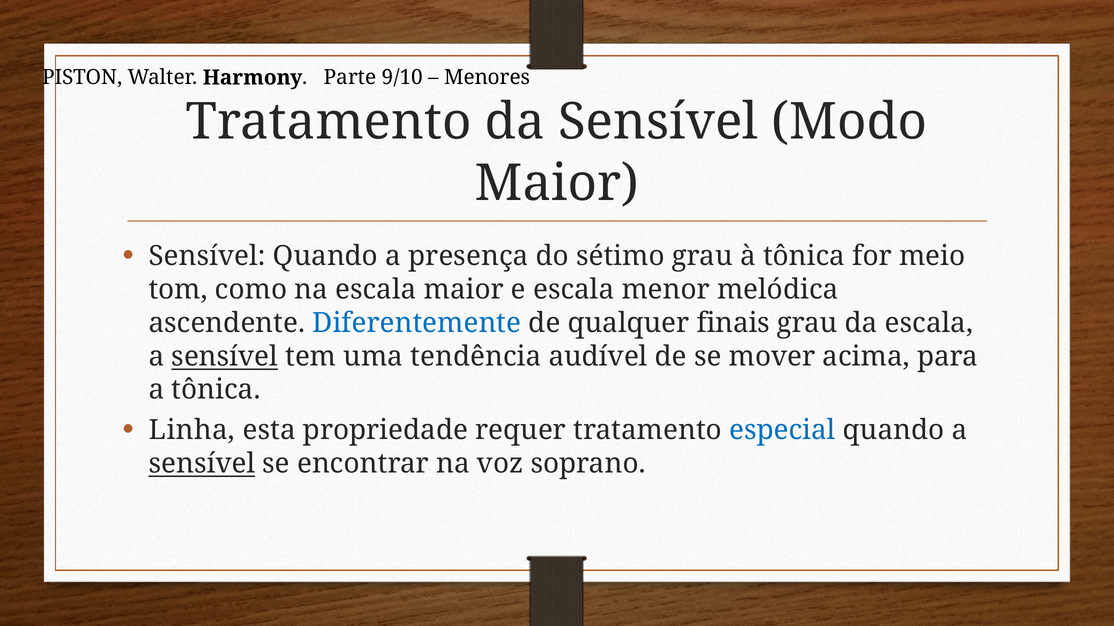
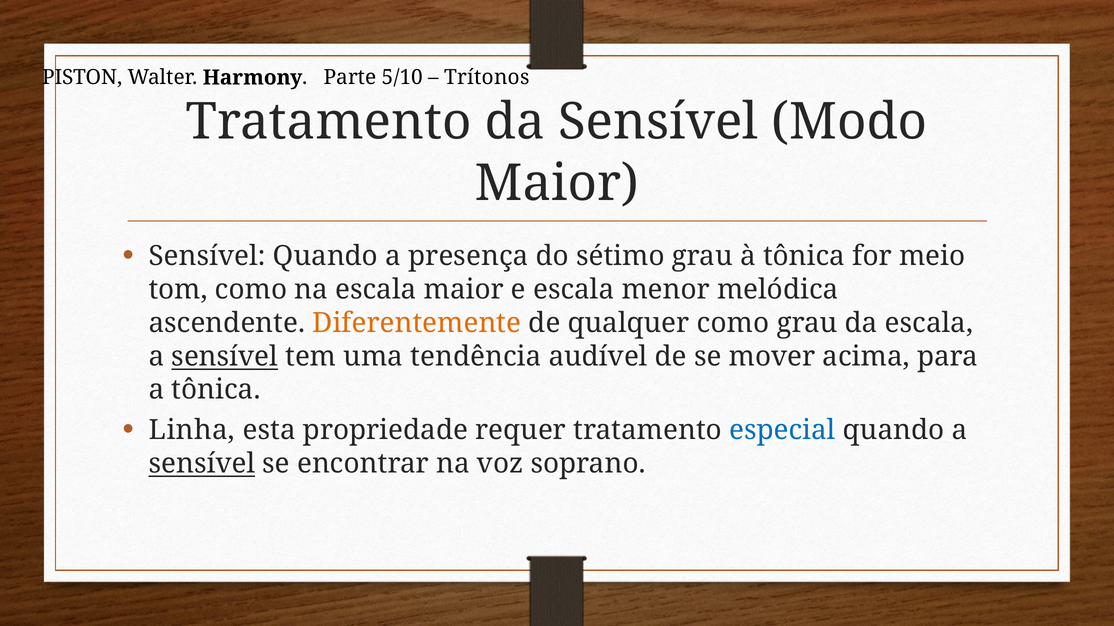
9/10: 9/10 -> 5/10
Menores: Menores -> Trítonos
Diferentemente colour: blue -> orange
qualquer finais: finais -> como
